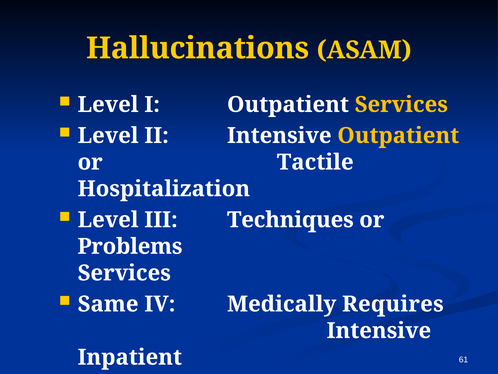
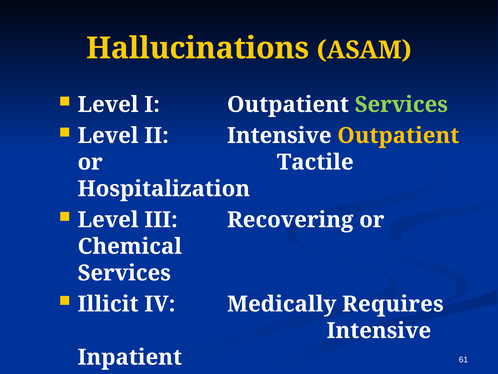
Services at (401, 104) colour: yellow -> light green
Techniques: Techniques -> Recovering
Problems: Problems -> Chemical
Same: Same -> Illicit
